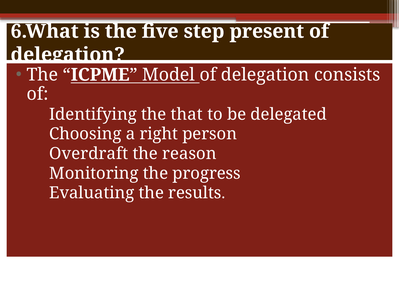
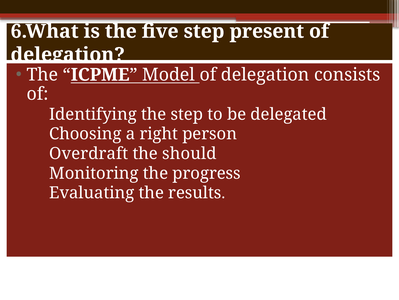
the that: that -> step
reason: reason -> should
